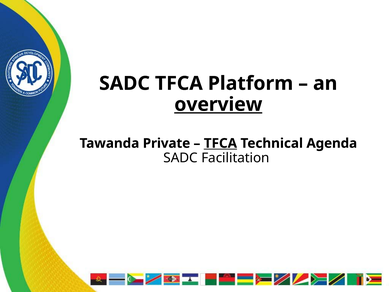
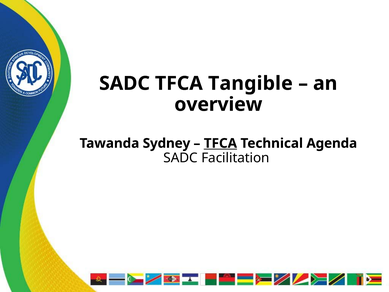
Platform: Platform -> Tangible
overview underline: present -> none
Private: Private -> Sydney
